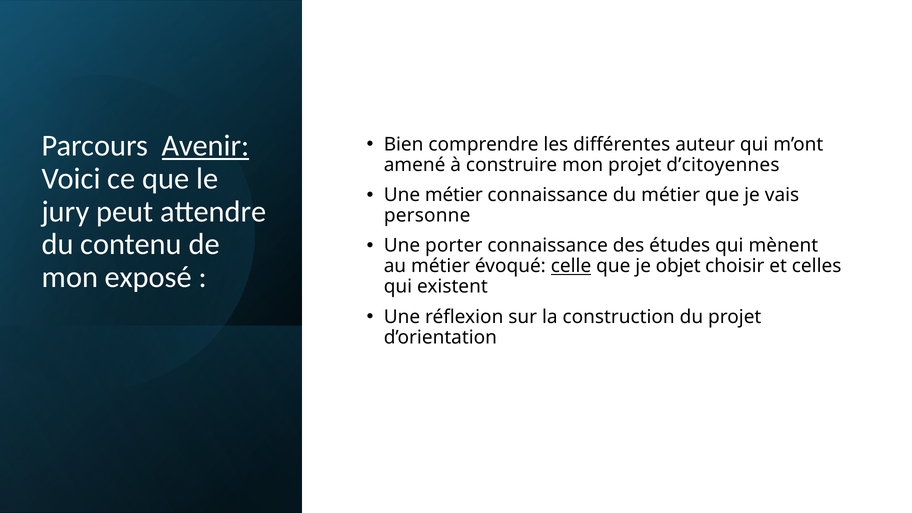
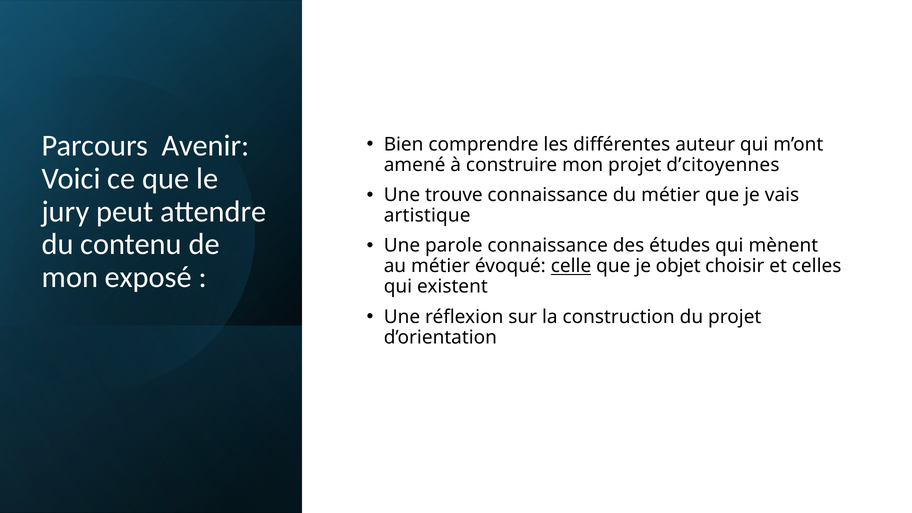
Avenir underline: present -> none
Une métier: métier -> trouve
personne: personne -> artistique
porter: porter -> parole
